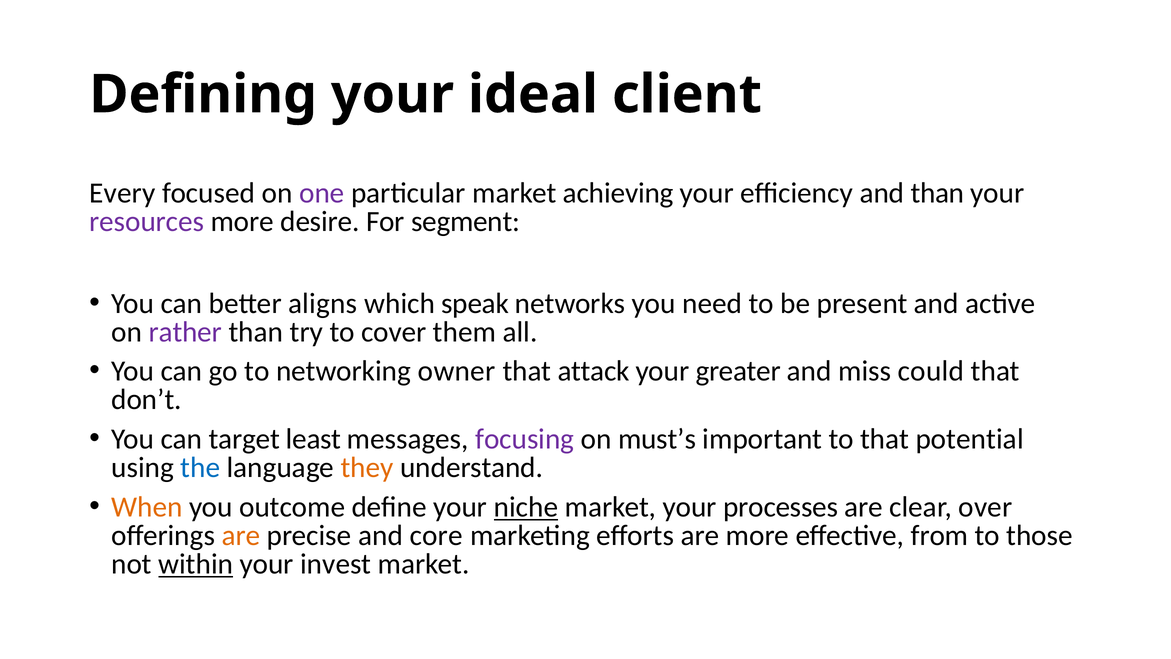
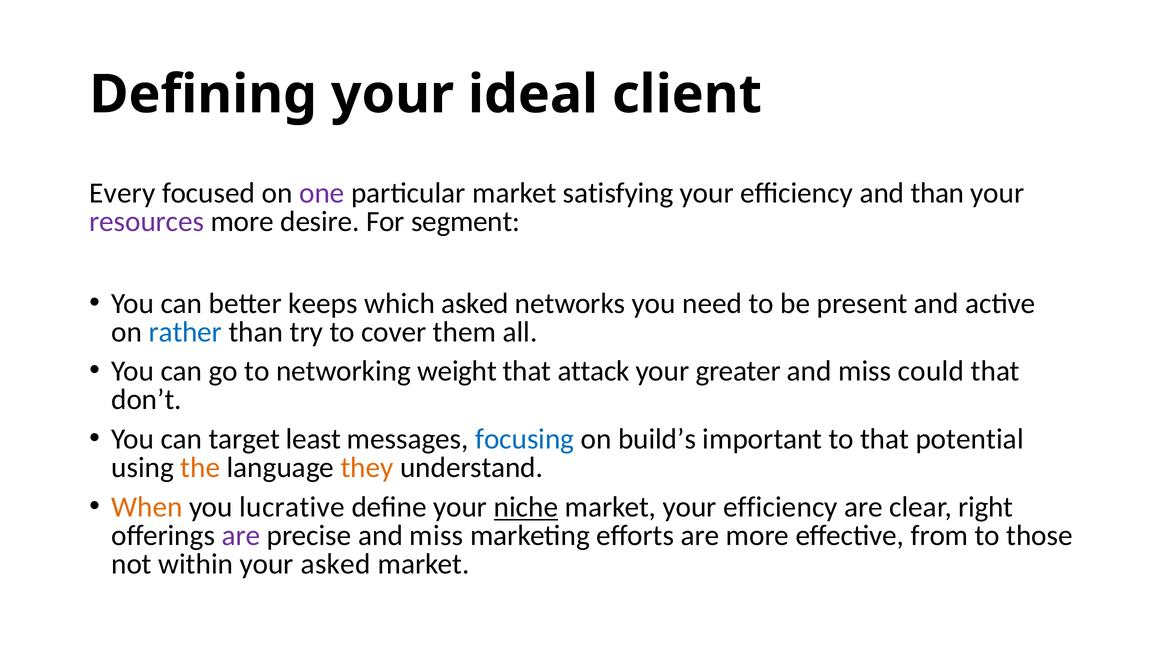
achieving: achieving -> satisfying
aligns: aligns -> keeps
which speak: speak -> asked
rather colour: purple -> blue
owner: owner -> weight
focusing colour: purple -> blue
must’s: must’s -> build’s
the colour: blue -> orange
outcome: outcome -> lucrative
market your processes: processes -> efficiency
over: over -> right
are at (241, 535) colour: orange -> purple
precise and core: core -> miss
within underline: present -> none
your invest: invest -> asked
